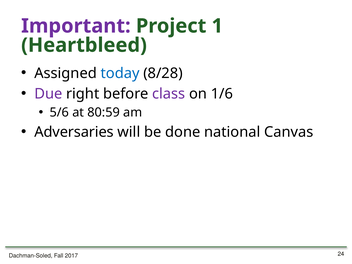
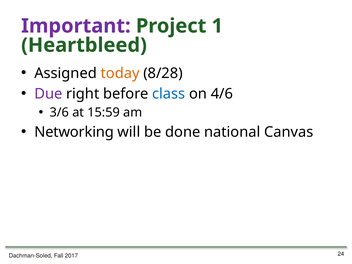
today colour: blue -> orange
class colour: purple -> blue
1/6: 1/6 -> 4/6
5/6: 5/6 -> 3/6
80:59: 80:59 -> 15:59
Adversaries: Adversaries -> Networking
